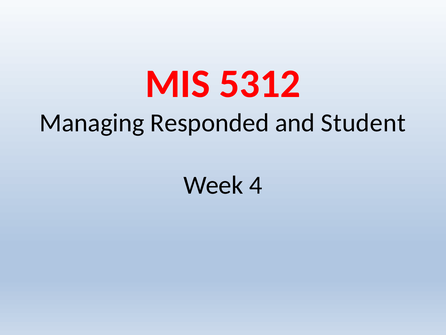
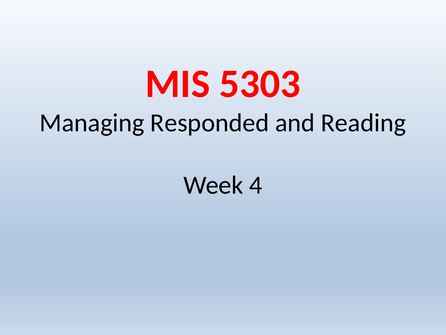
5312: 5312 -> 5303
Student: Student -> Reading
